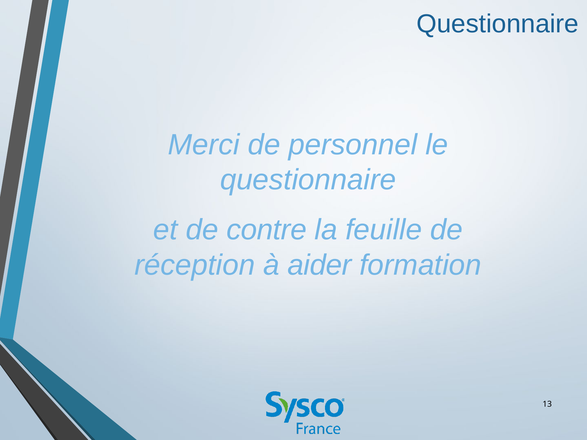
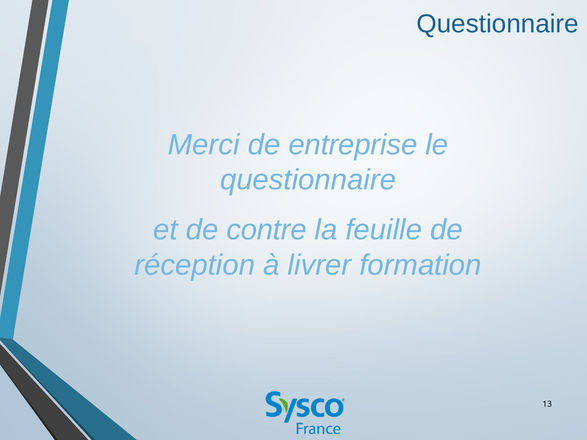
personnel: personnel -> entreprise
aider: aider -> livrer
